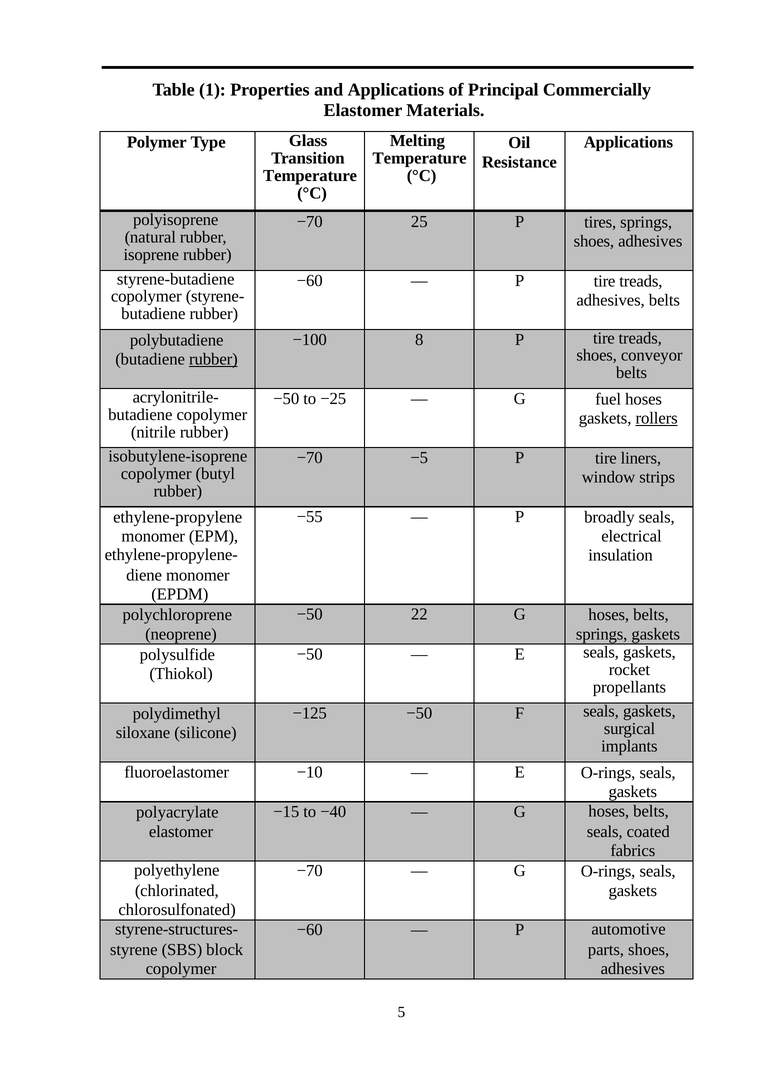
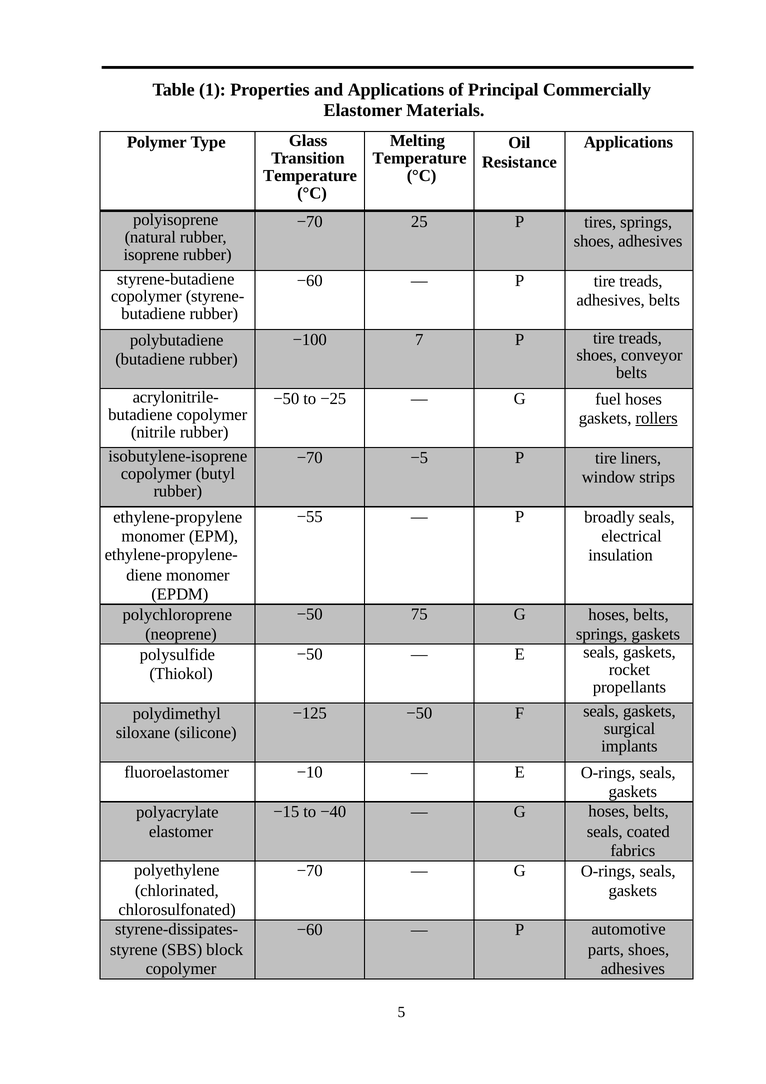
8: 8 -> 7
rubber at (213, 359) underline: present -> none
22: 22 -> 75
styrene-structures-: styrene-structures- -> styrene-dissipates-
